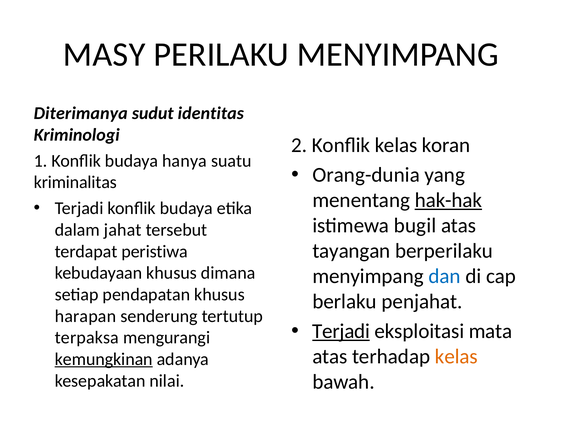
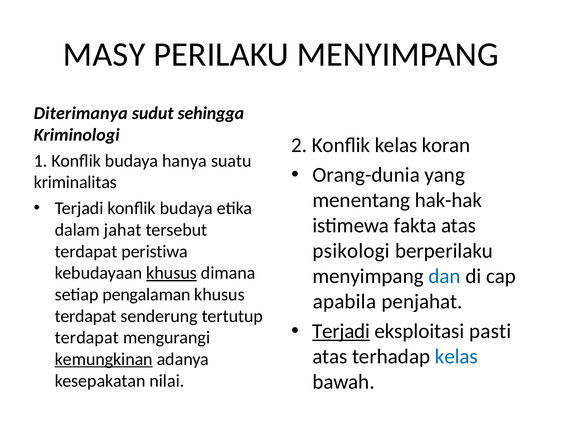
identitas: identitas -> sehingga
hak-hak underline: present -> none
bugil: bugil -> fakta
tayangan: tayangan -> psikologi
khusus at (172, 273) underline: none -> present
pendapatan: pendapatan -> pengalaman
berlaku: berlaku -> apabila
harapan at (85, 316): harapan -> terdapat
mata: mata -> pasti
terpaksa at (87, 337): terpaksa -> terdapat
kelas at (456, 356) colour: orange -> blue
